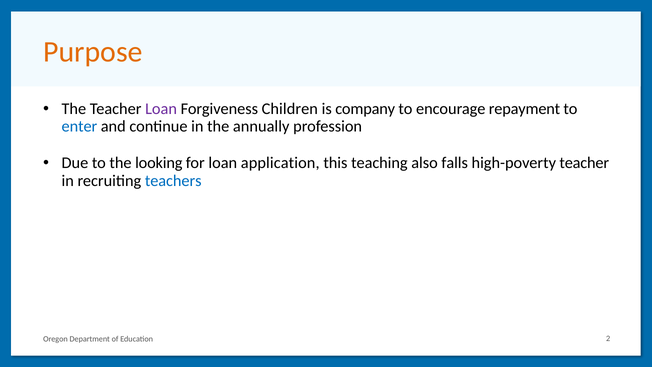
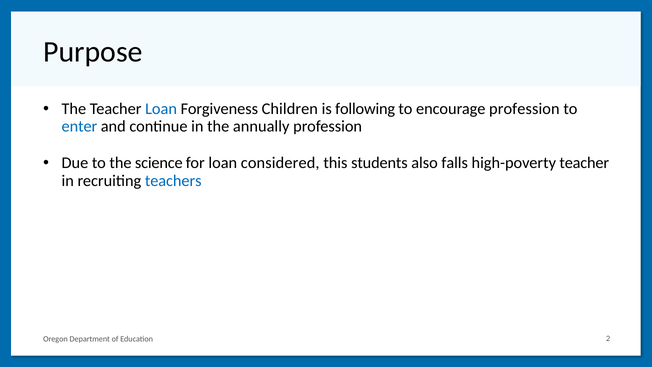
Purpose colour: orange -> black
Loan at (161, 109) colour: purple -> blue
company: company -> following
encourage repayment: repayment -> profession
looking: looking -> science
application: application -> considered
teaching: teaching -> students
